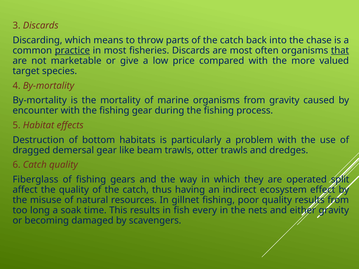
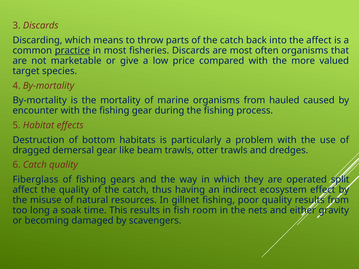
the chase: chase -> affect
that underline: present -> none
from gravity: gravity -> hauled
every: every -> room
